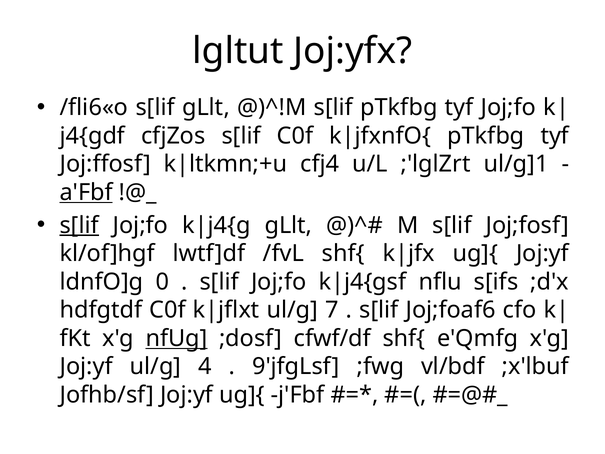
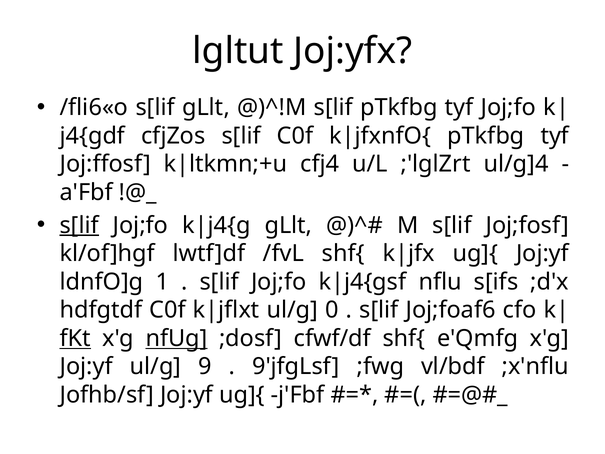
ul/g]1: ul/g]1 -> ul/g]4
a'Fbf underline: present -> none
0: 0 -> 1
7: 7 -> 0
fKt underline: none -> present
4: 4 -> 9
;x'lbuf: ;x'lbuf -> ;x'nflu
